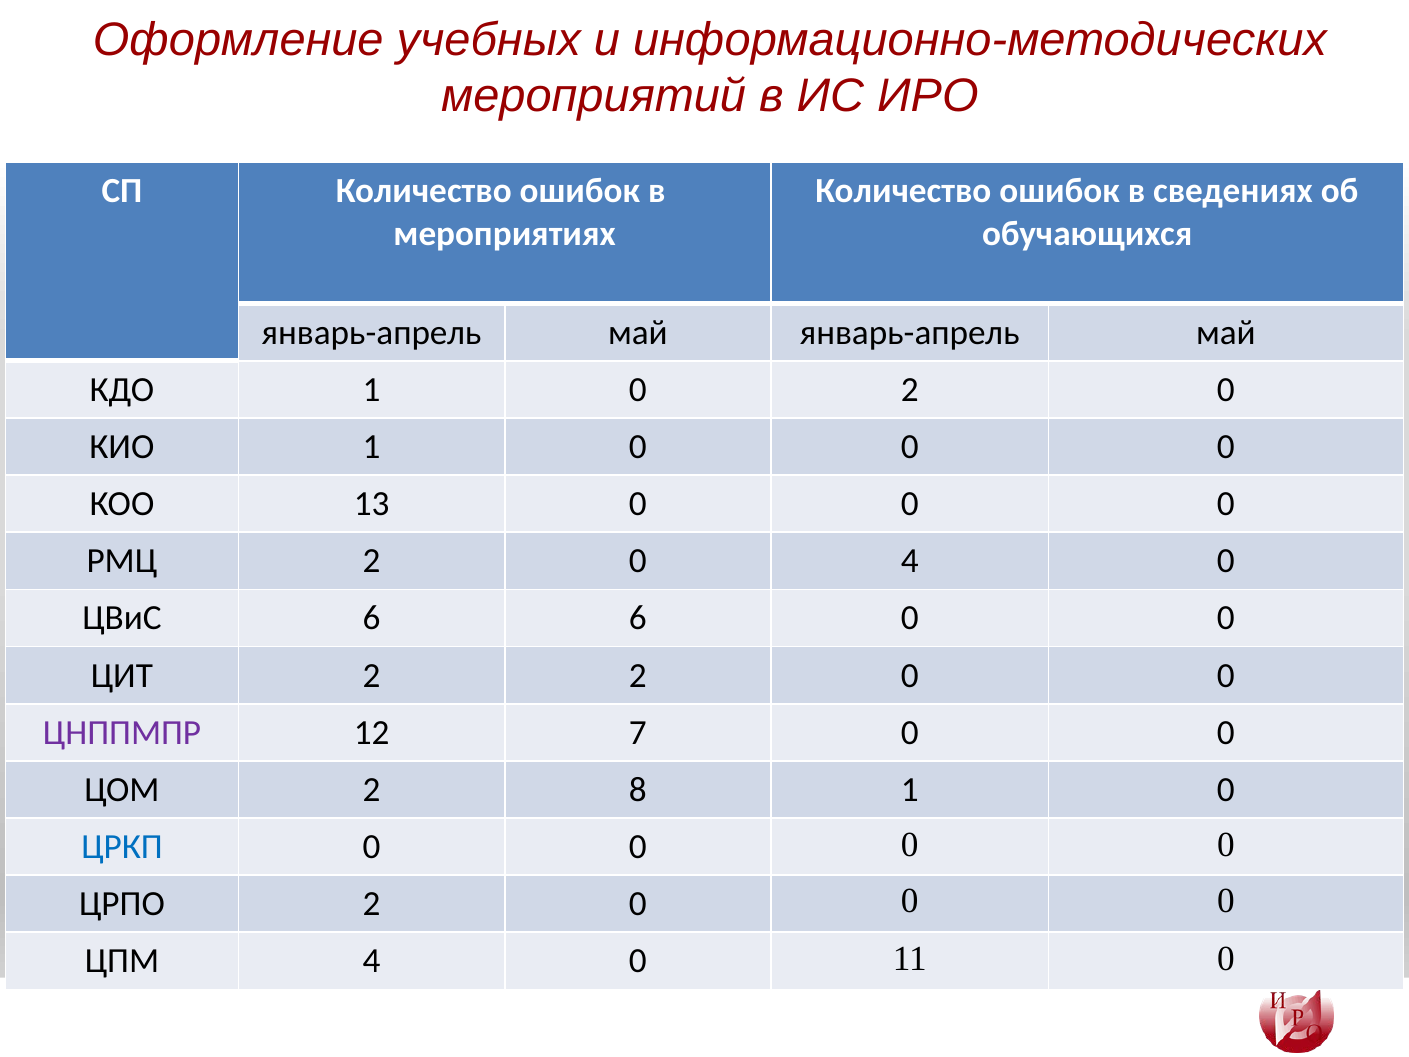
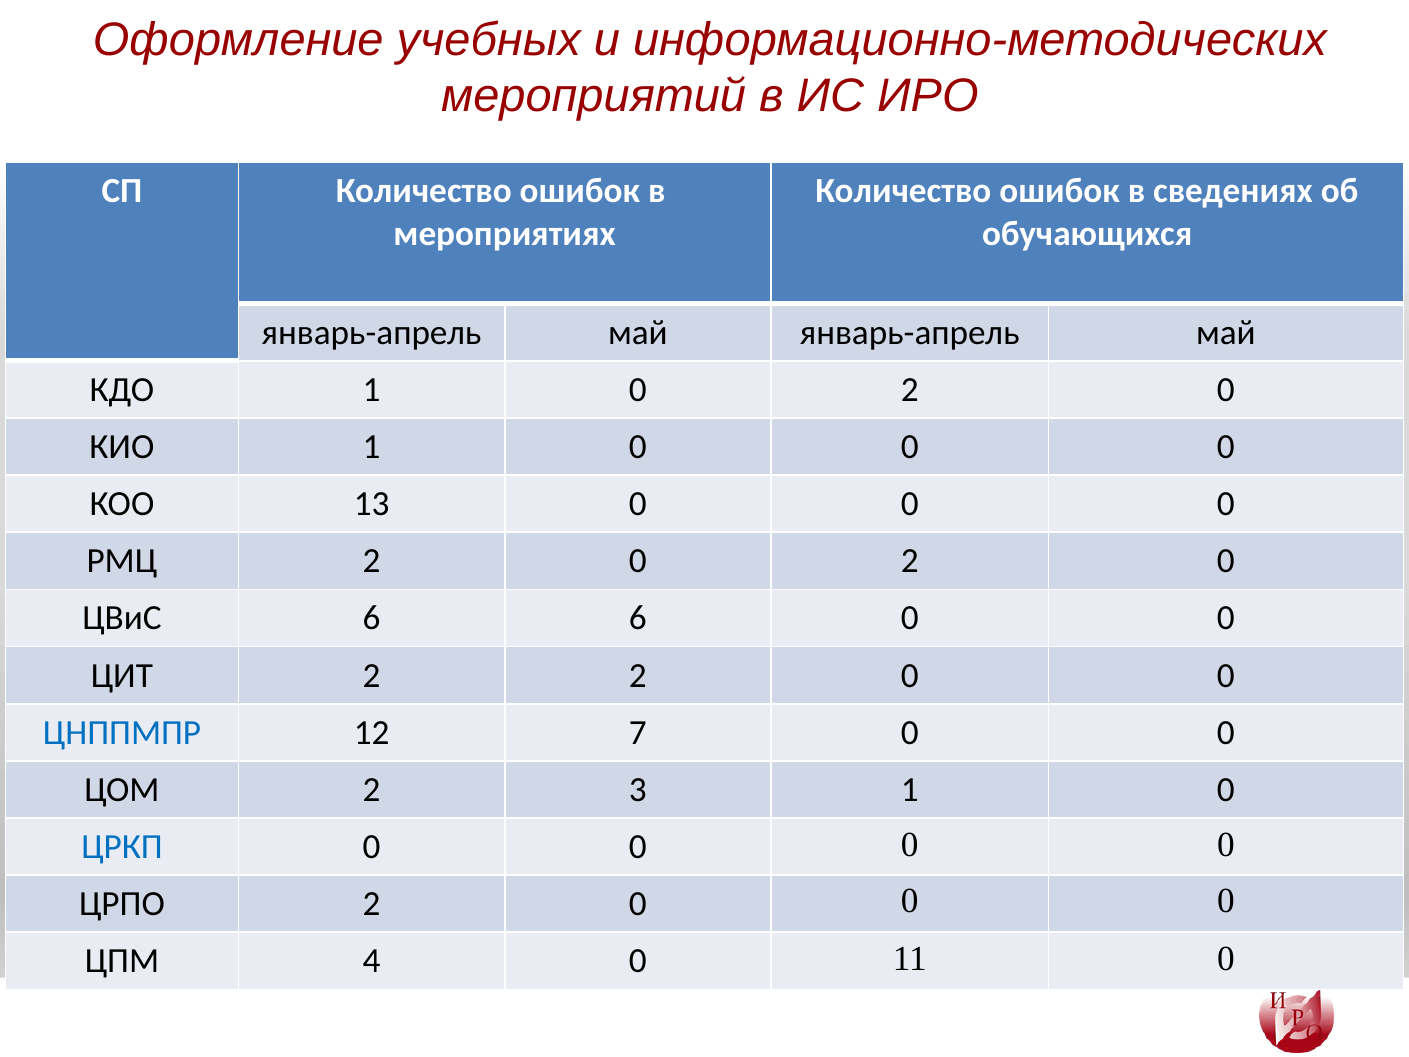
2 0 4: 4 -> 2
ЦНППМПР colour: purple -> blue
8: 8 -> 3
